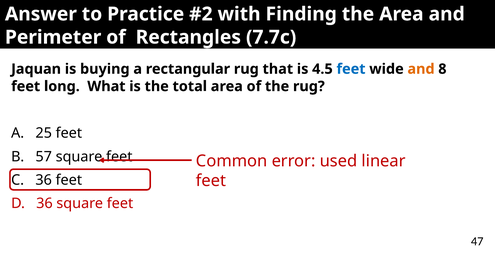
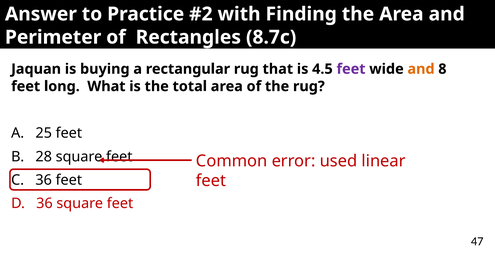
7.7c: 7.7c -> 8.7c
feet at (351, 69) colour: blue -> purple
57: 57 -> 28
